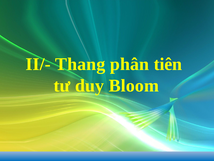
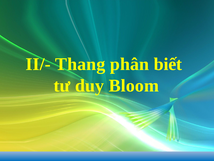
tiên: tiên -> biết
